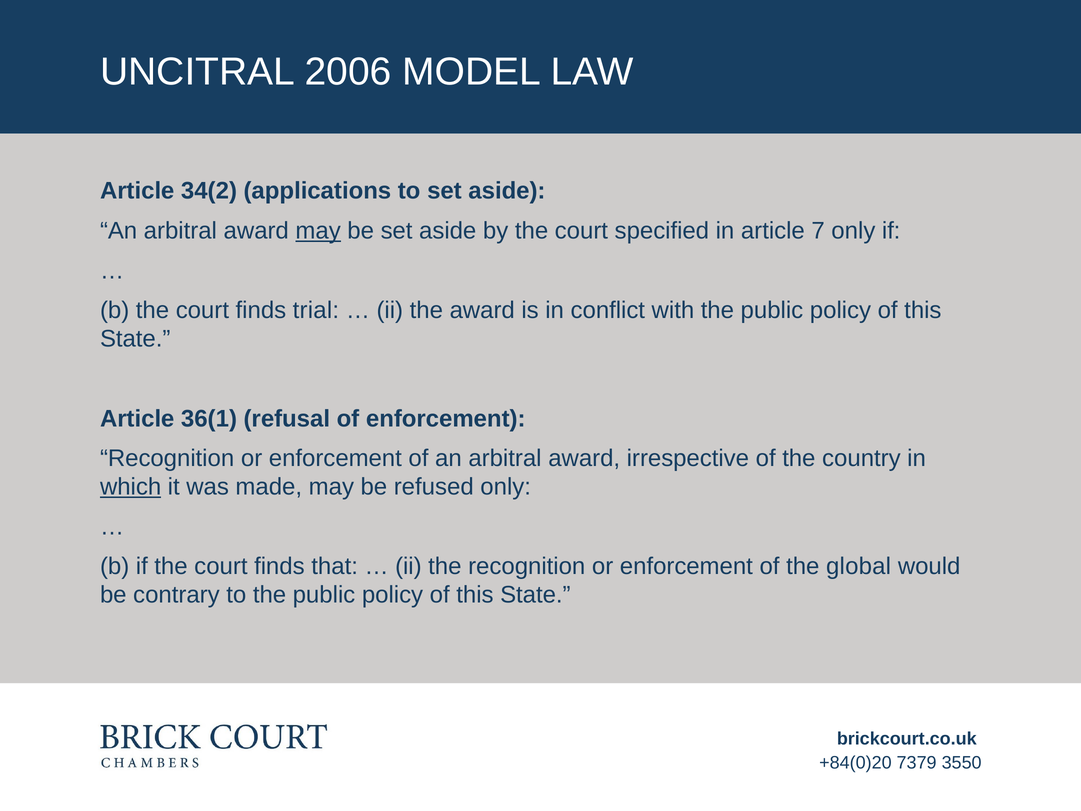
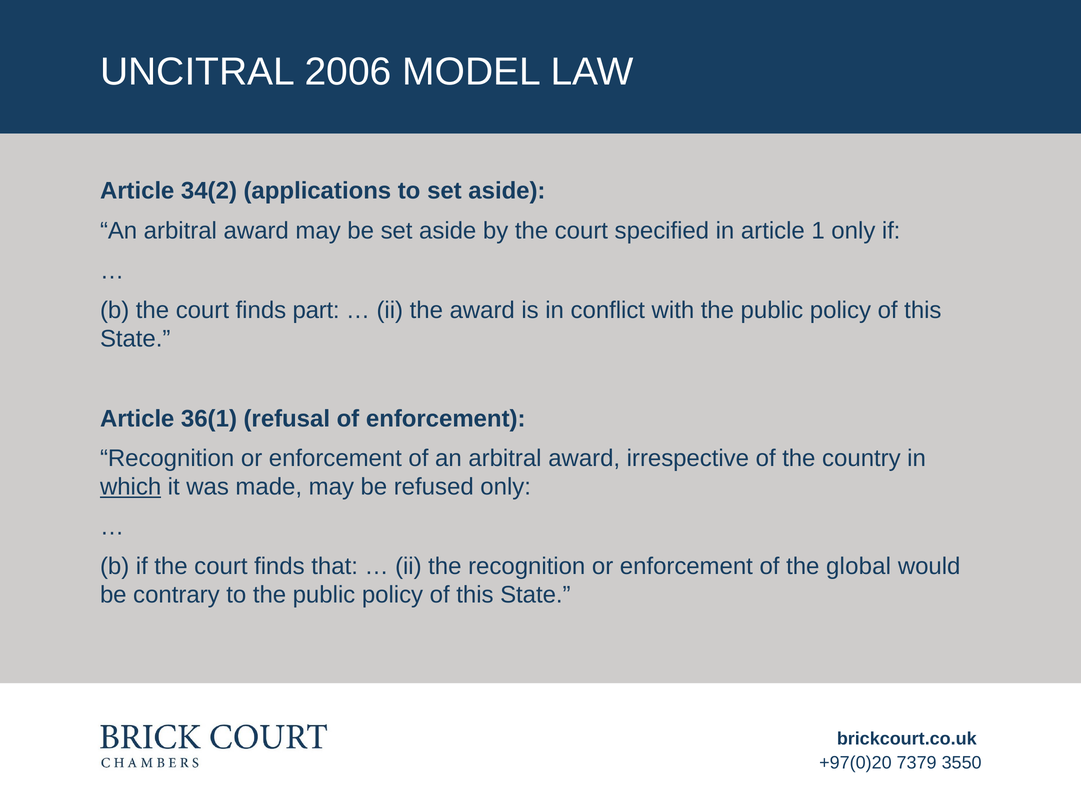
may at (318, 231) underline: present -> none
7: 7 -> 1
trial: trial -> part
+84(0)20: +84(0)20 -> +97(0)20
